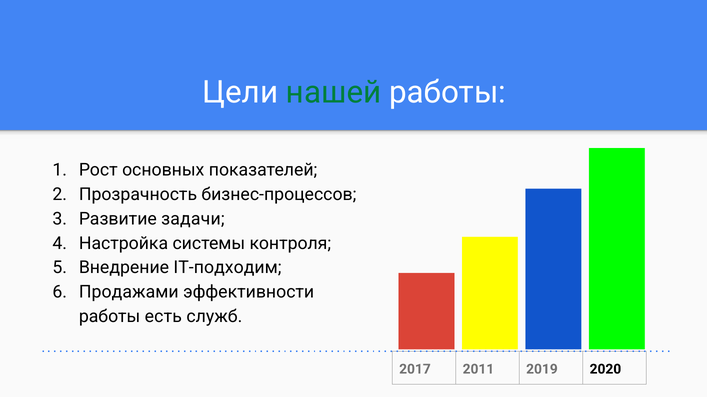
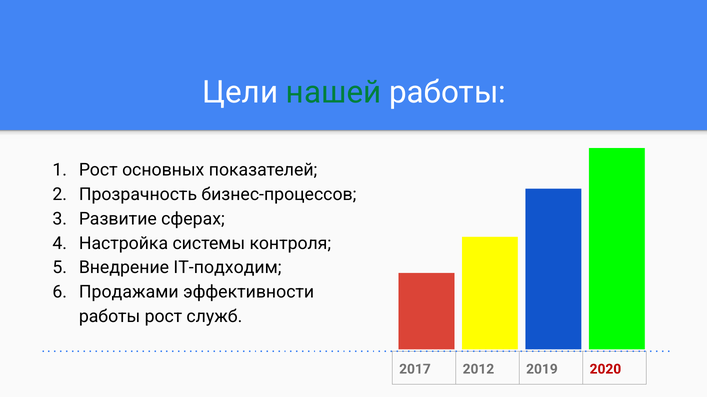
задачи: задачи -> сферах
работы есть: есть -> рост
2011: 2011 -> 2012
2020 colour: black -> red
